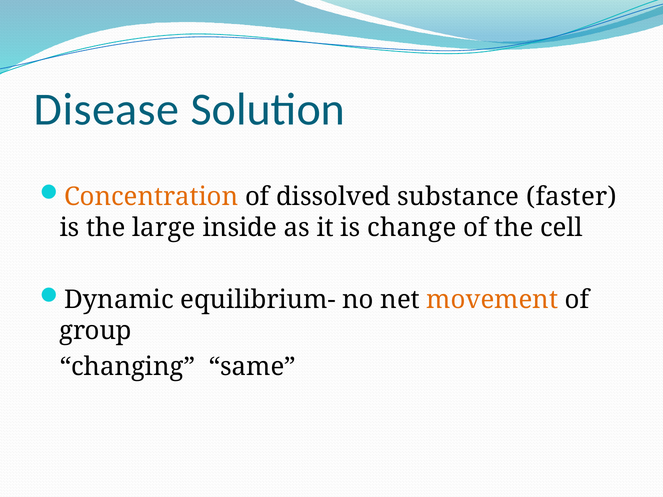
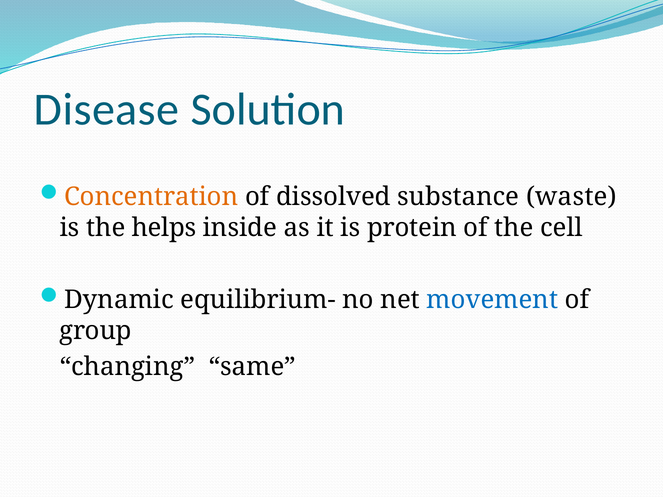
faster: faster -> waste
large: large -> helps
change: change -> protein
movement colour: orange -> blue
